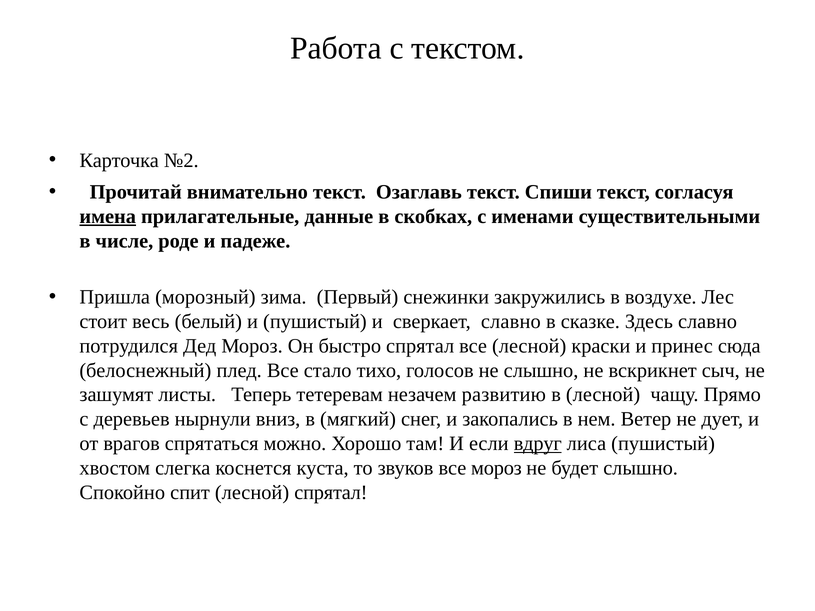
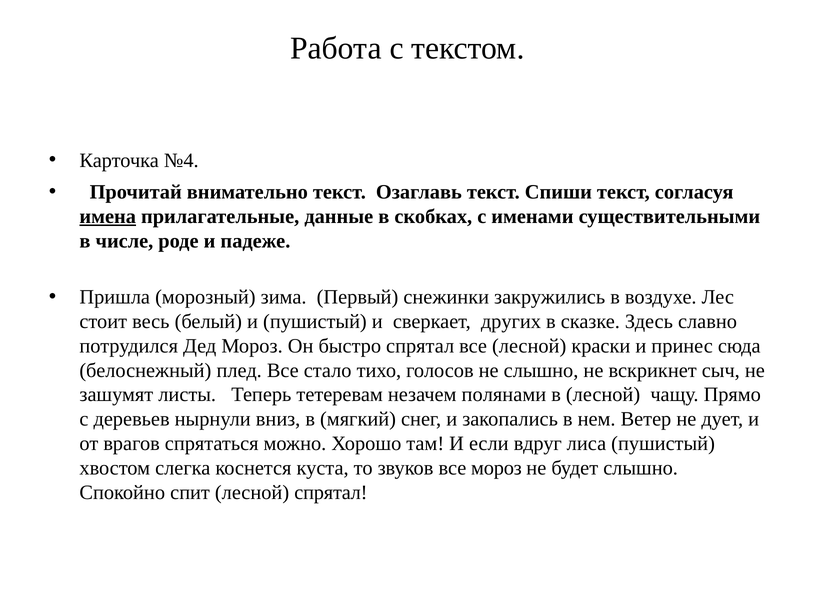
№2: №2 -> №4
сверкает славно: славно -> других
развитию: развитию -> полянами
вдруг underline: present -> none
